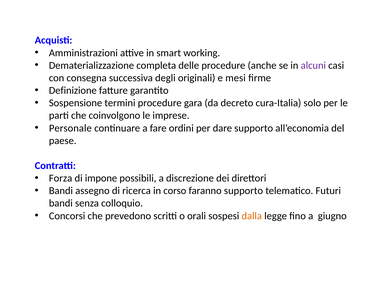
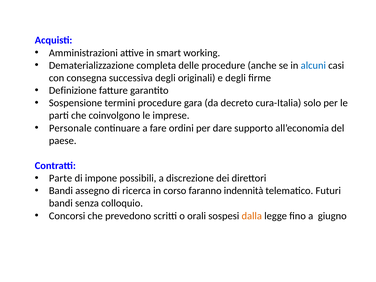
alcuni colour: purple -> blue
e mesi: mesi -> degli
Forza: Forza -> Parte
faranno supporto: supporto -> indennità
